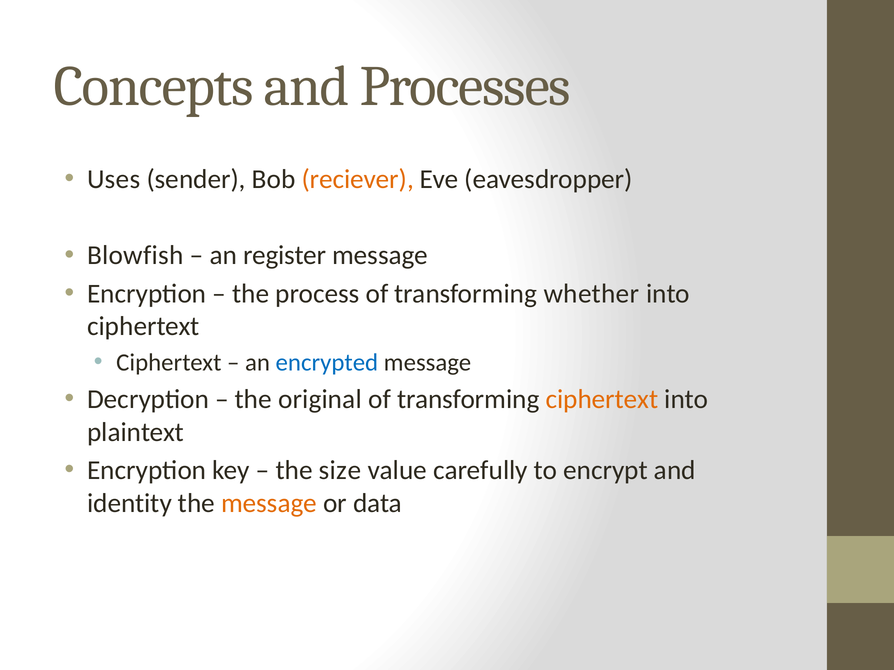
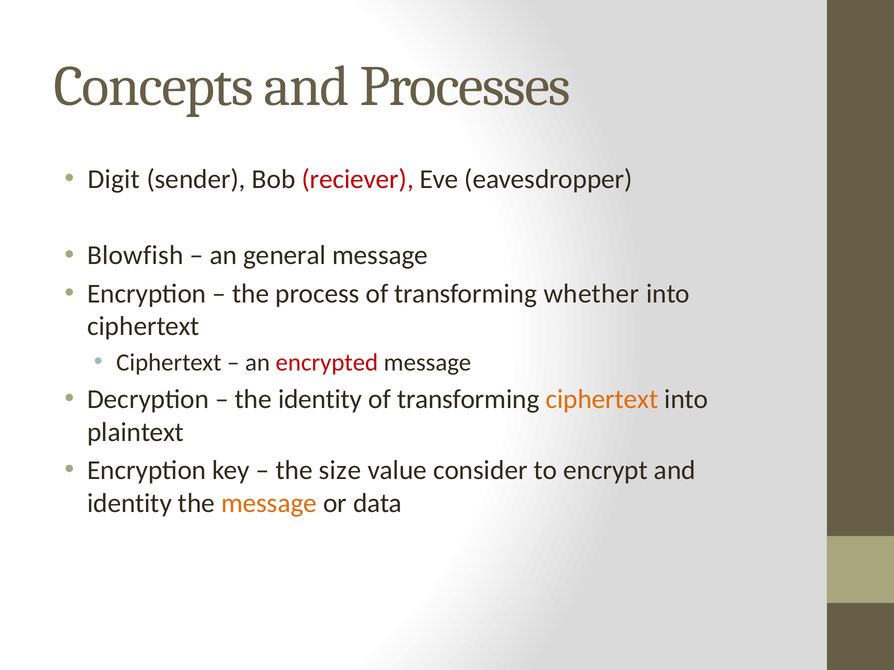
Uses: Uses -> Digit
reciever colour: orange -> red
register: register -> general
encrypted colour: blue -> red
the original: original -> identity
carefully: carefully -> consider
